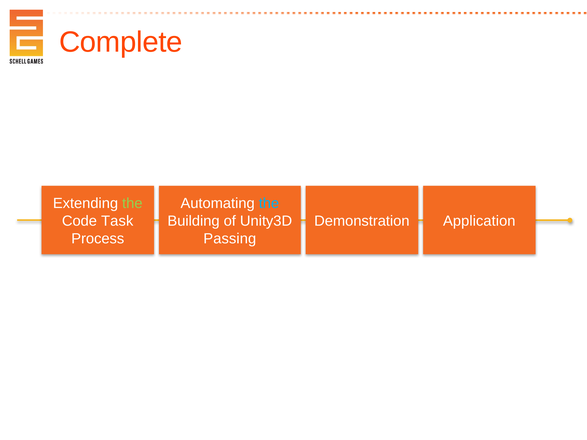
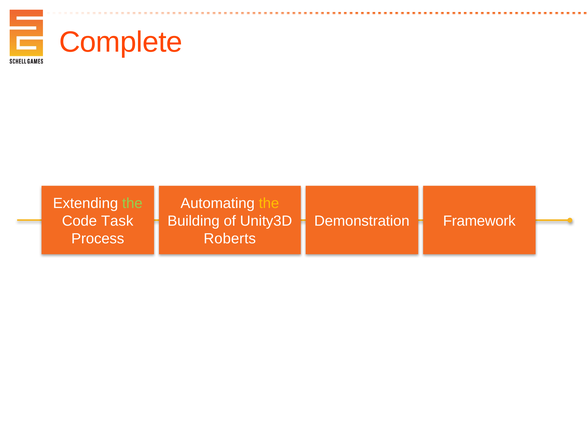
the at (269, 204) colour: light blue -> yellow
Application: Application -> Framework
Passing: Passing -> Roberts
